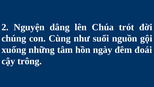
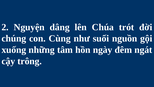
đoái: đoái -> ngát
